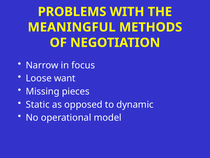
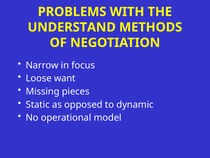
MEANINGFUL: MEANINGFUL -> UNDERSTAND
